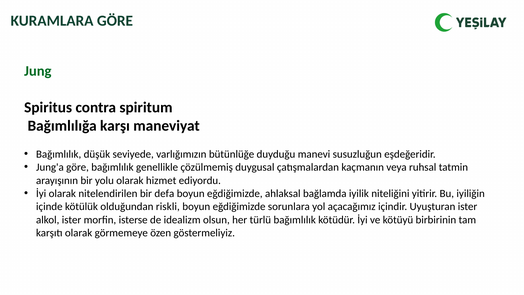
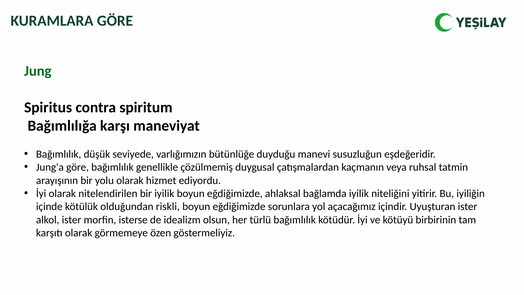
bir defa: defa -> iyilik
